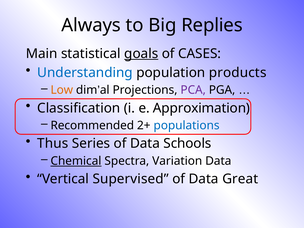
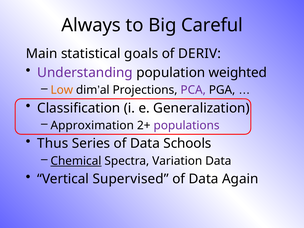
Replies: Replies -> Careful
goals underline: present -> none
CASES: CASES -> DERIV
Understanding colour: blue -> purple
products: products -> weighted
Approximation: Approximation -> Generalization
Recommended: Recommended -> Approximation
populations colour: blue -> purple
Great: Great -> Again
